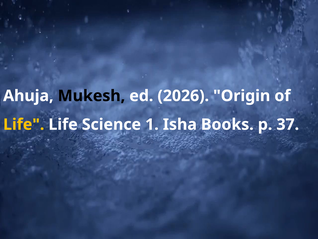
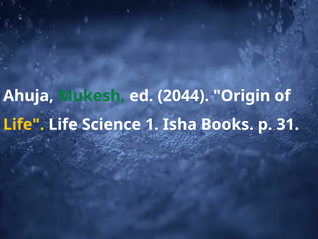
Mukesh colour: black -> green
2026: 2026 -> 2044
37: 37 -> 31
